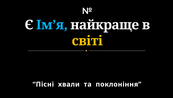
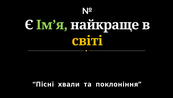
Ім’я colour: light blue -> light green
